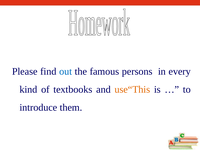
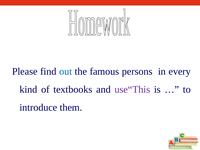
use“This colour: orange -> purple
